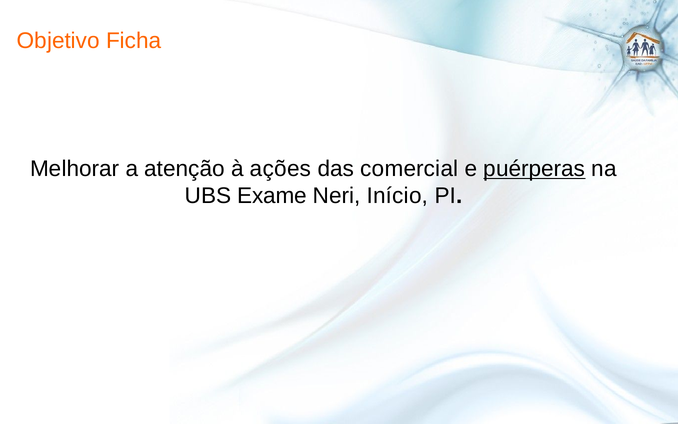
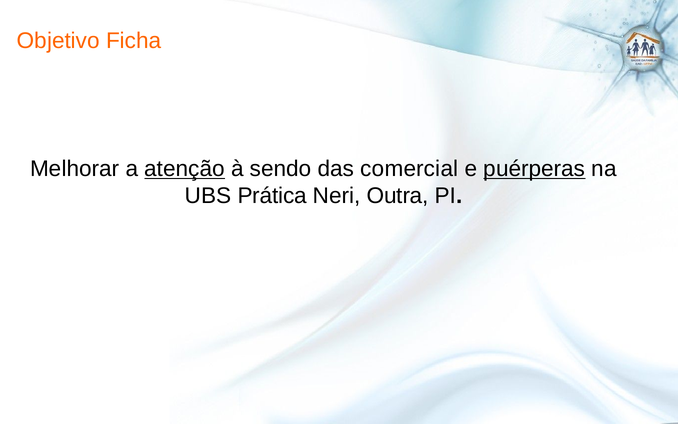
atenção underline: none -> present
ações: ações -> sendo
Exame: Exame -> Prática
Início: Início -> Outra
